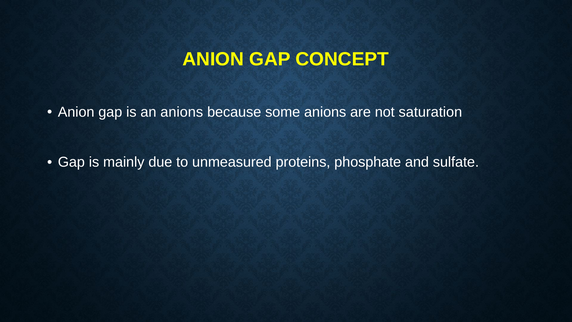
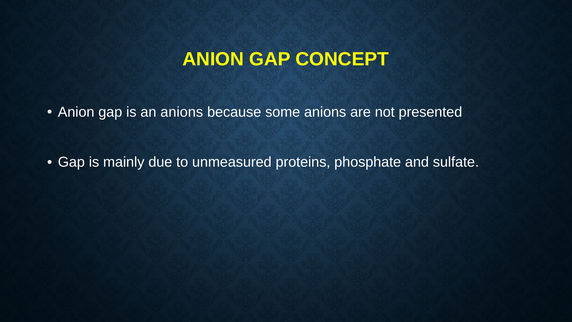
saturation: saturation -> presented
